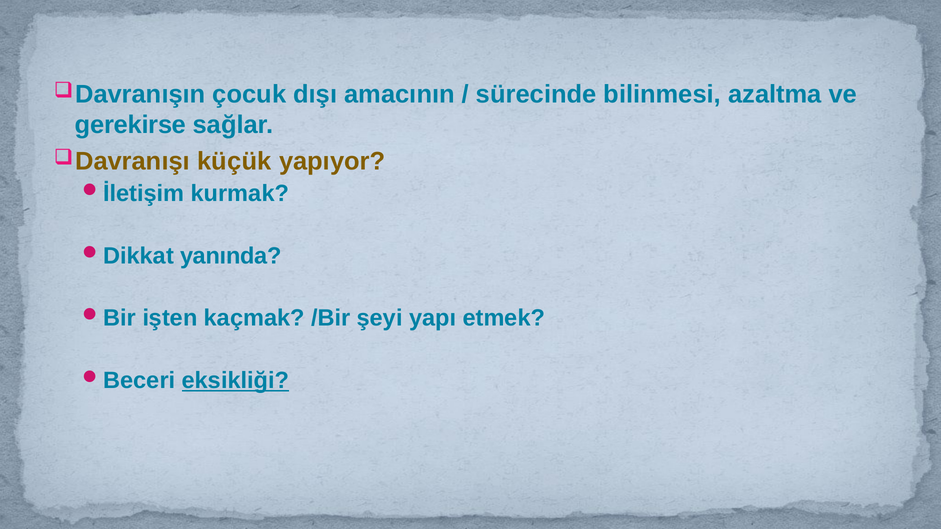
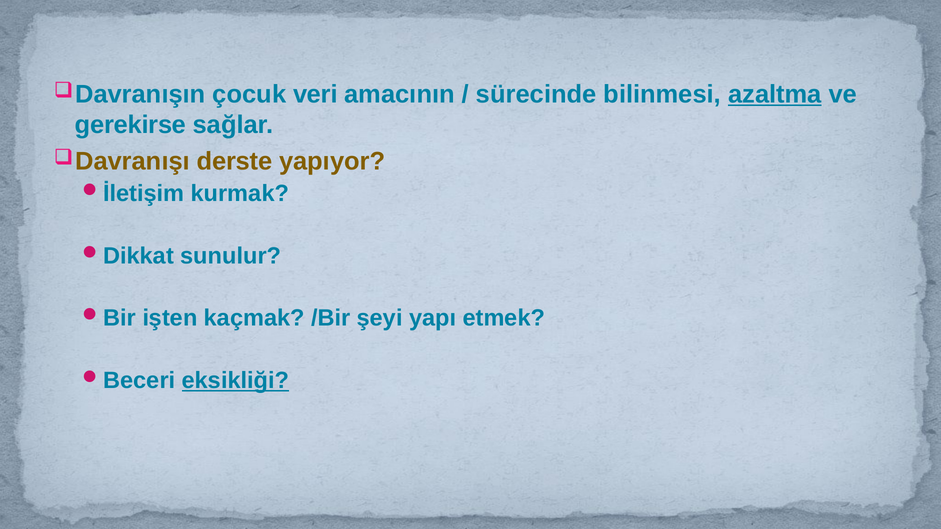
dışı: dışı -> veri
azaltma underline: none -> present
küçük: küçük -> derste
yanında: yanında -> sunulur
